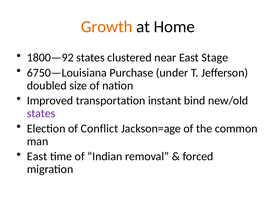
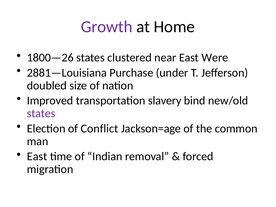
Growth colour: orange -> purple
1800—92: 1800—92 -> 1800—26
Stage: Stage -> Were
6750—Louisiana: 6750—Louisiana -> 2881—Louisiana
instant: instant -> slavery
